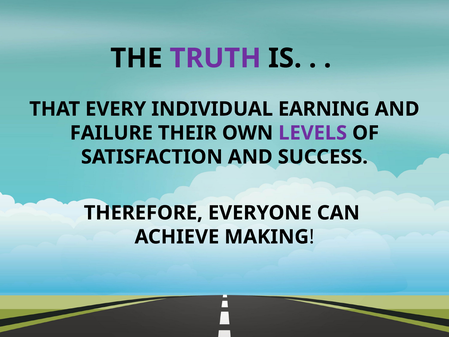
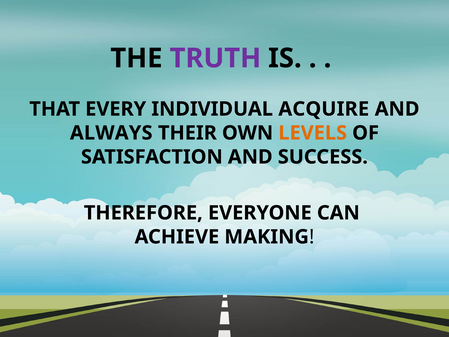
EARNING: EARNING -> ACQUIRE
FAILURE: FAILURE -> ALWAYS
LEVELS colour: purple -> orange
